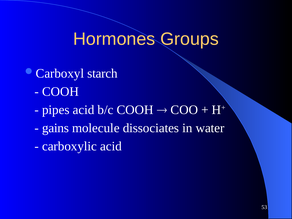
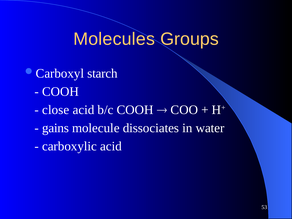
Hormones: Hormones -> Molecules
pipes: pipes -> close
